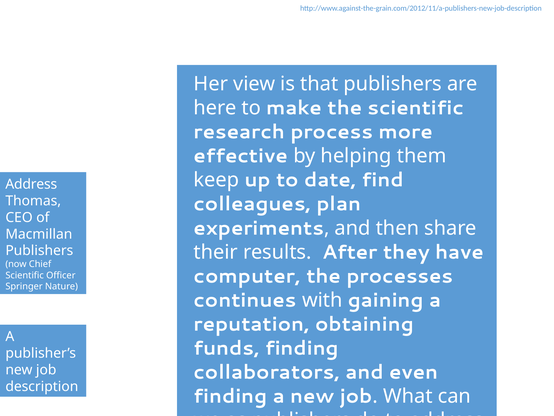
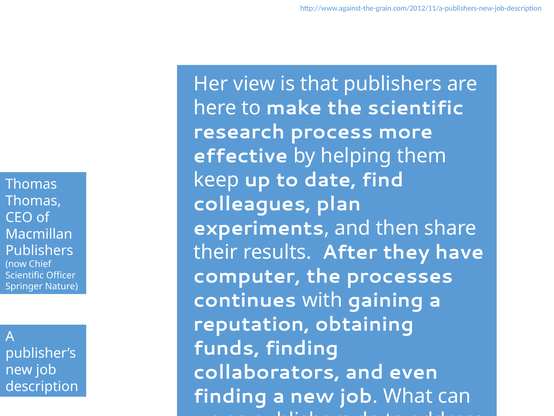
Address at (31, 184): Address -> Thomas
